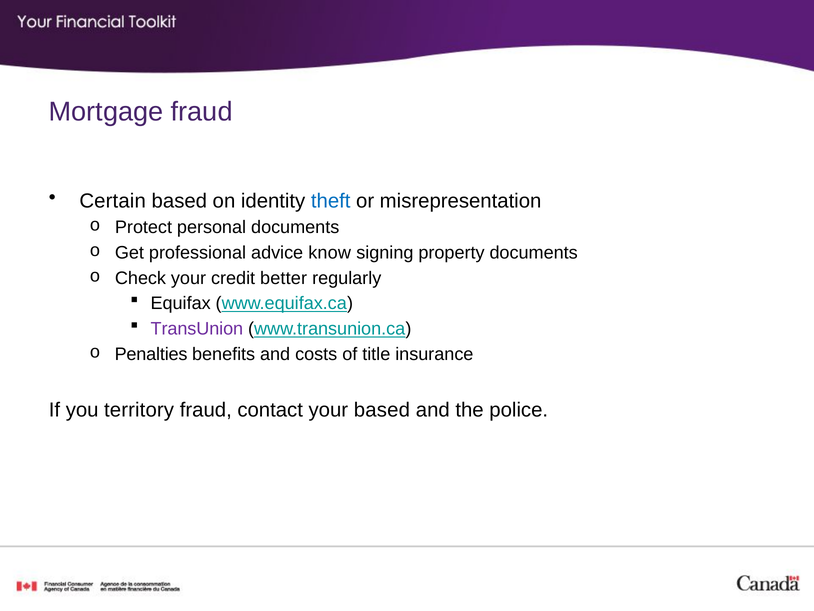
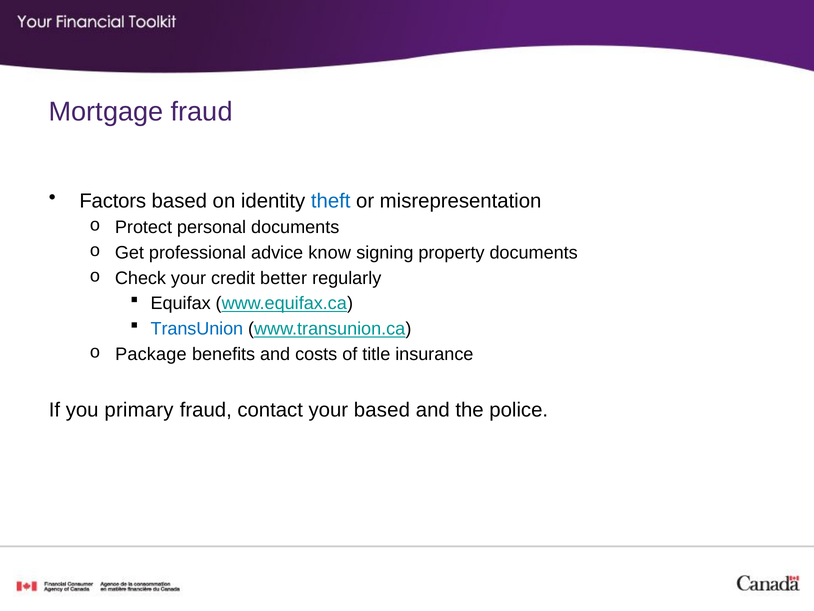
Certain: Certain -> Factors
TransUnion colour: purple -> blue
Penalties: Penalties -> Package
territory: territory -> primary
